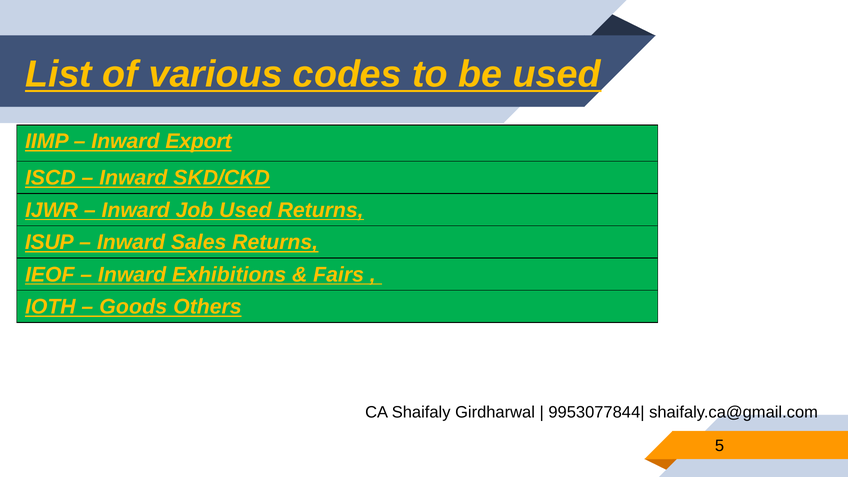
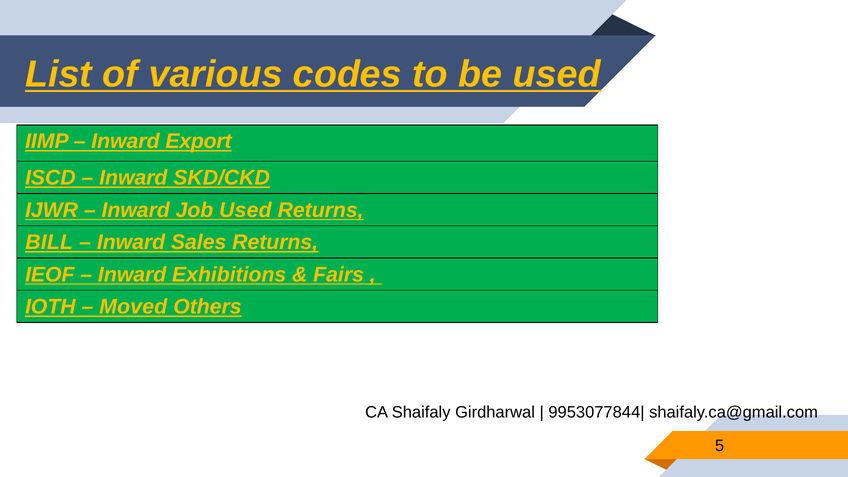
ISUP: ISUP -> BILL
Goods: Goods -> Moved
